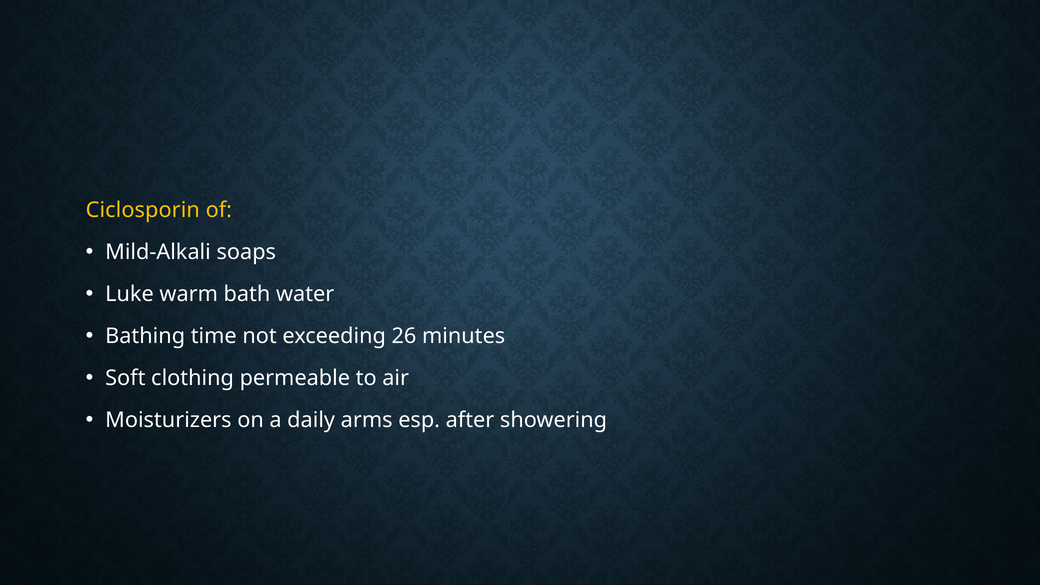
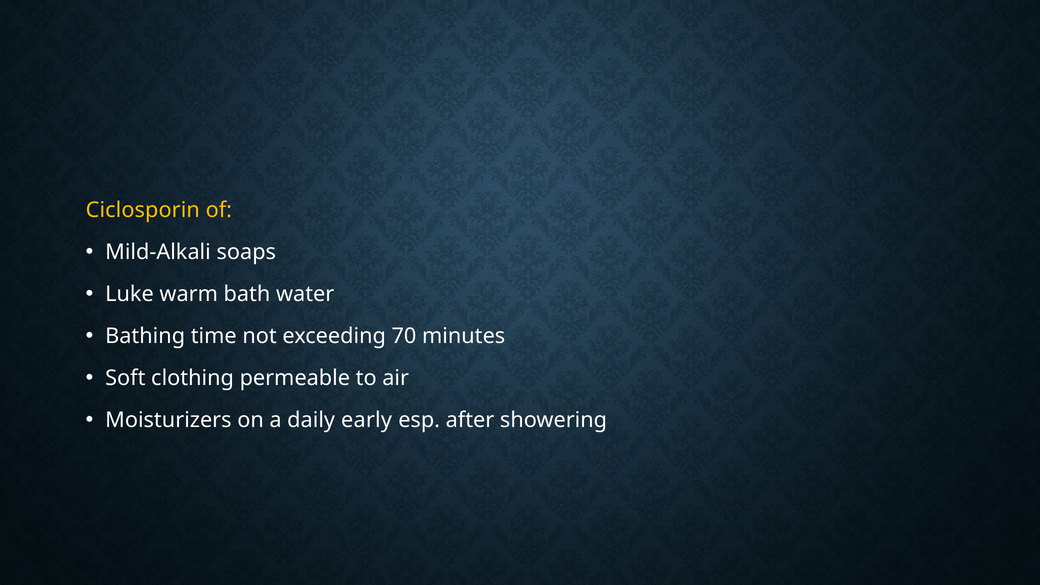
26: 26 -> 70
arms: arms -> early
